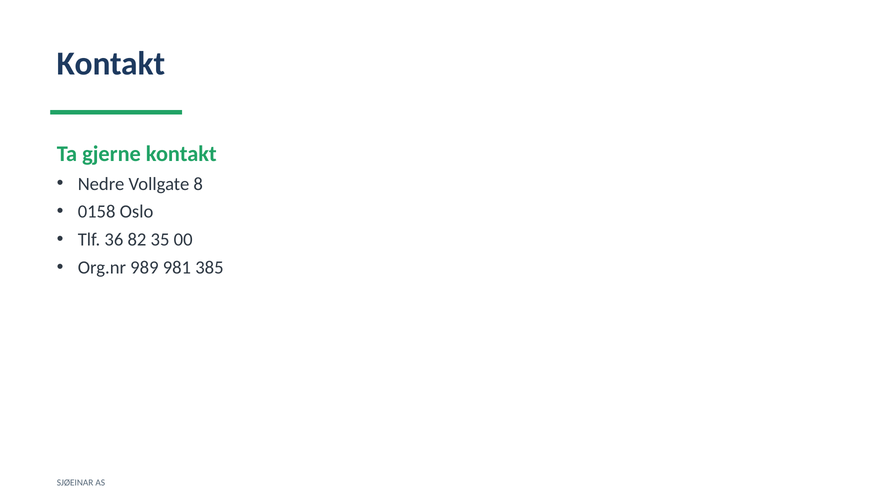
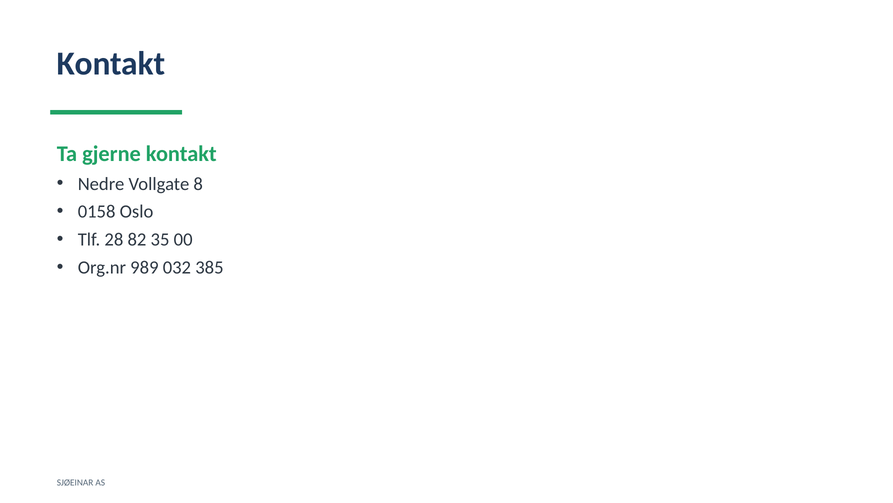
36: 36 -> 28
981: 981 -> 032
